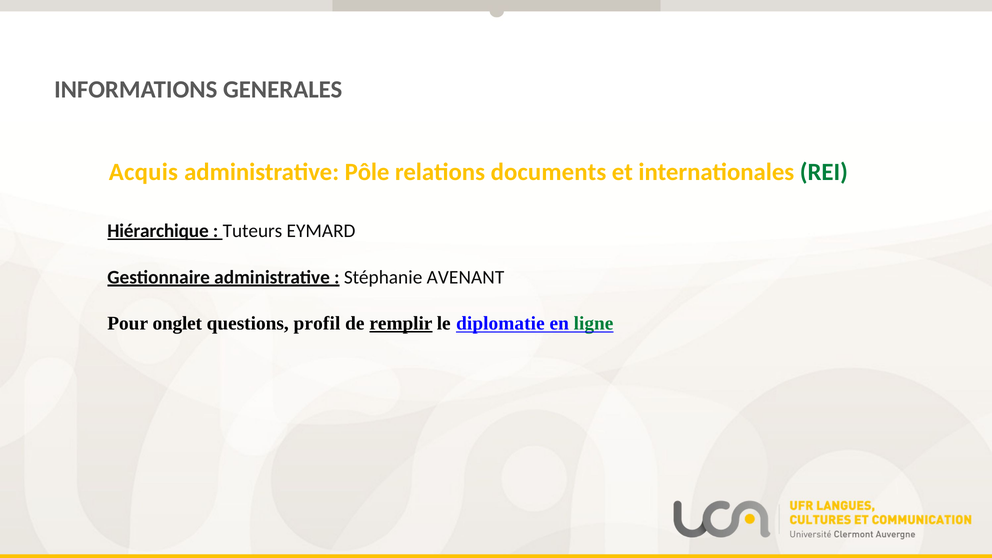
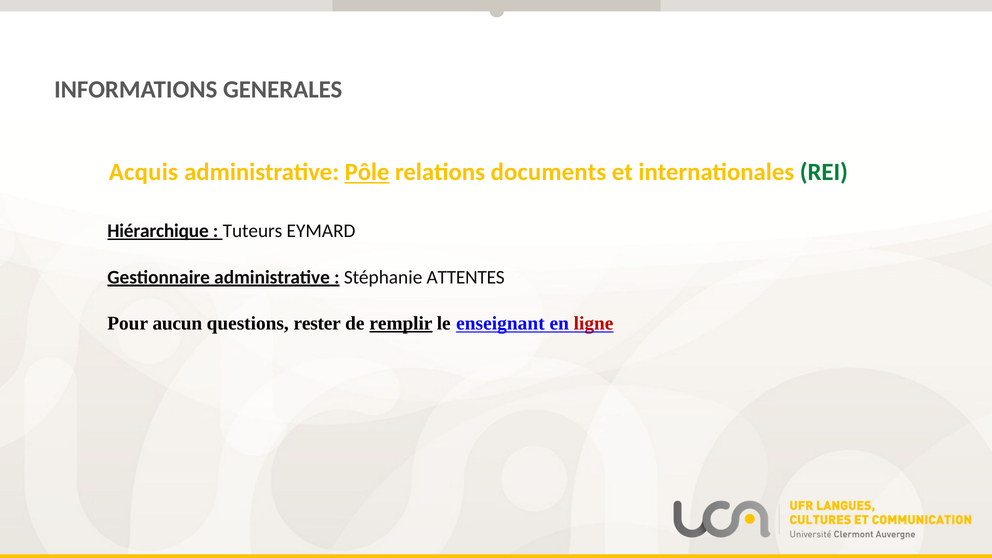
Pôle underline: none -> present
AVENANT: AVENANT -> ATTENTES
onglet: onglet -> aucun
profil: profil -> rester
diplomatie: diplomatie -> enseignant
ligne colour: green -> red
